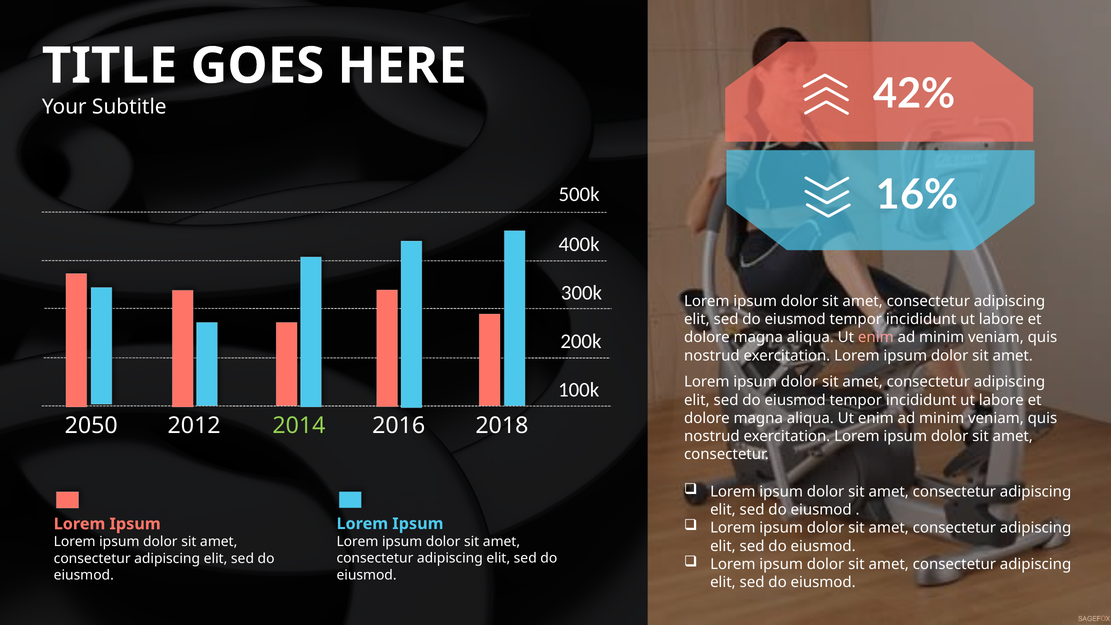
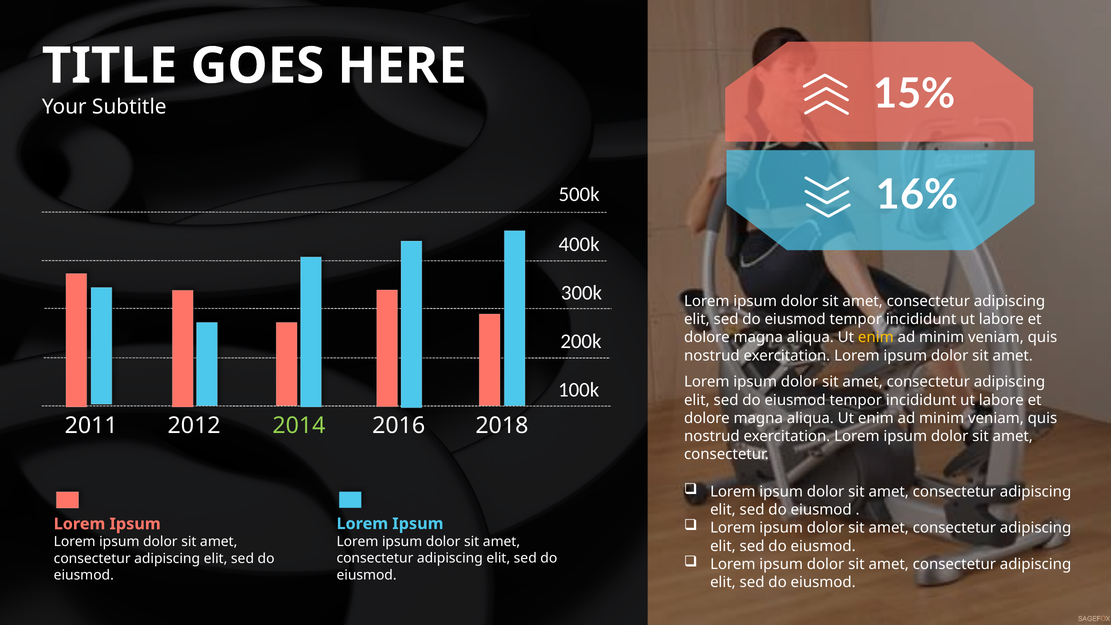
42%: 42% -> 15%
enim at (876, 337) colour: pink -> yellow
2050: 2050 -> 2011
